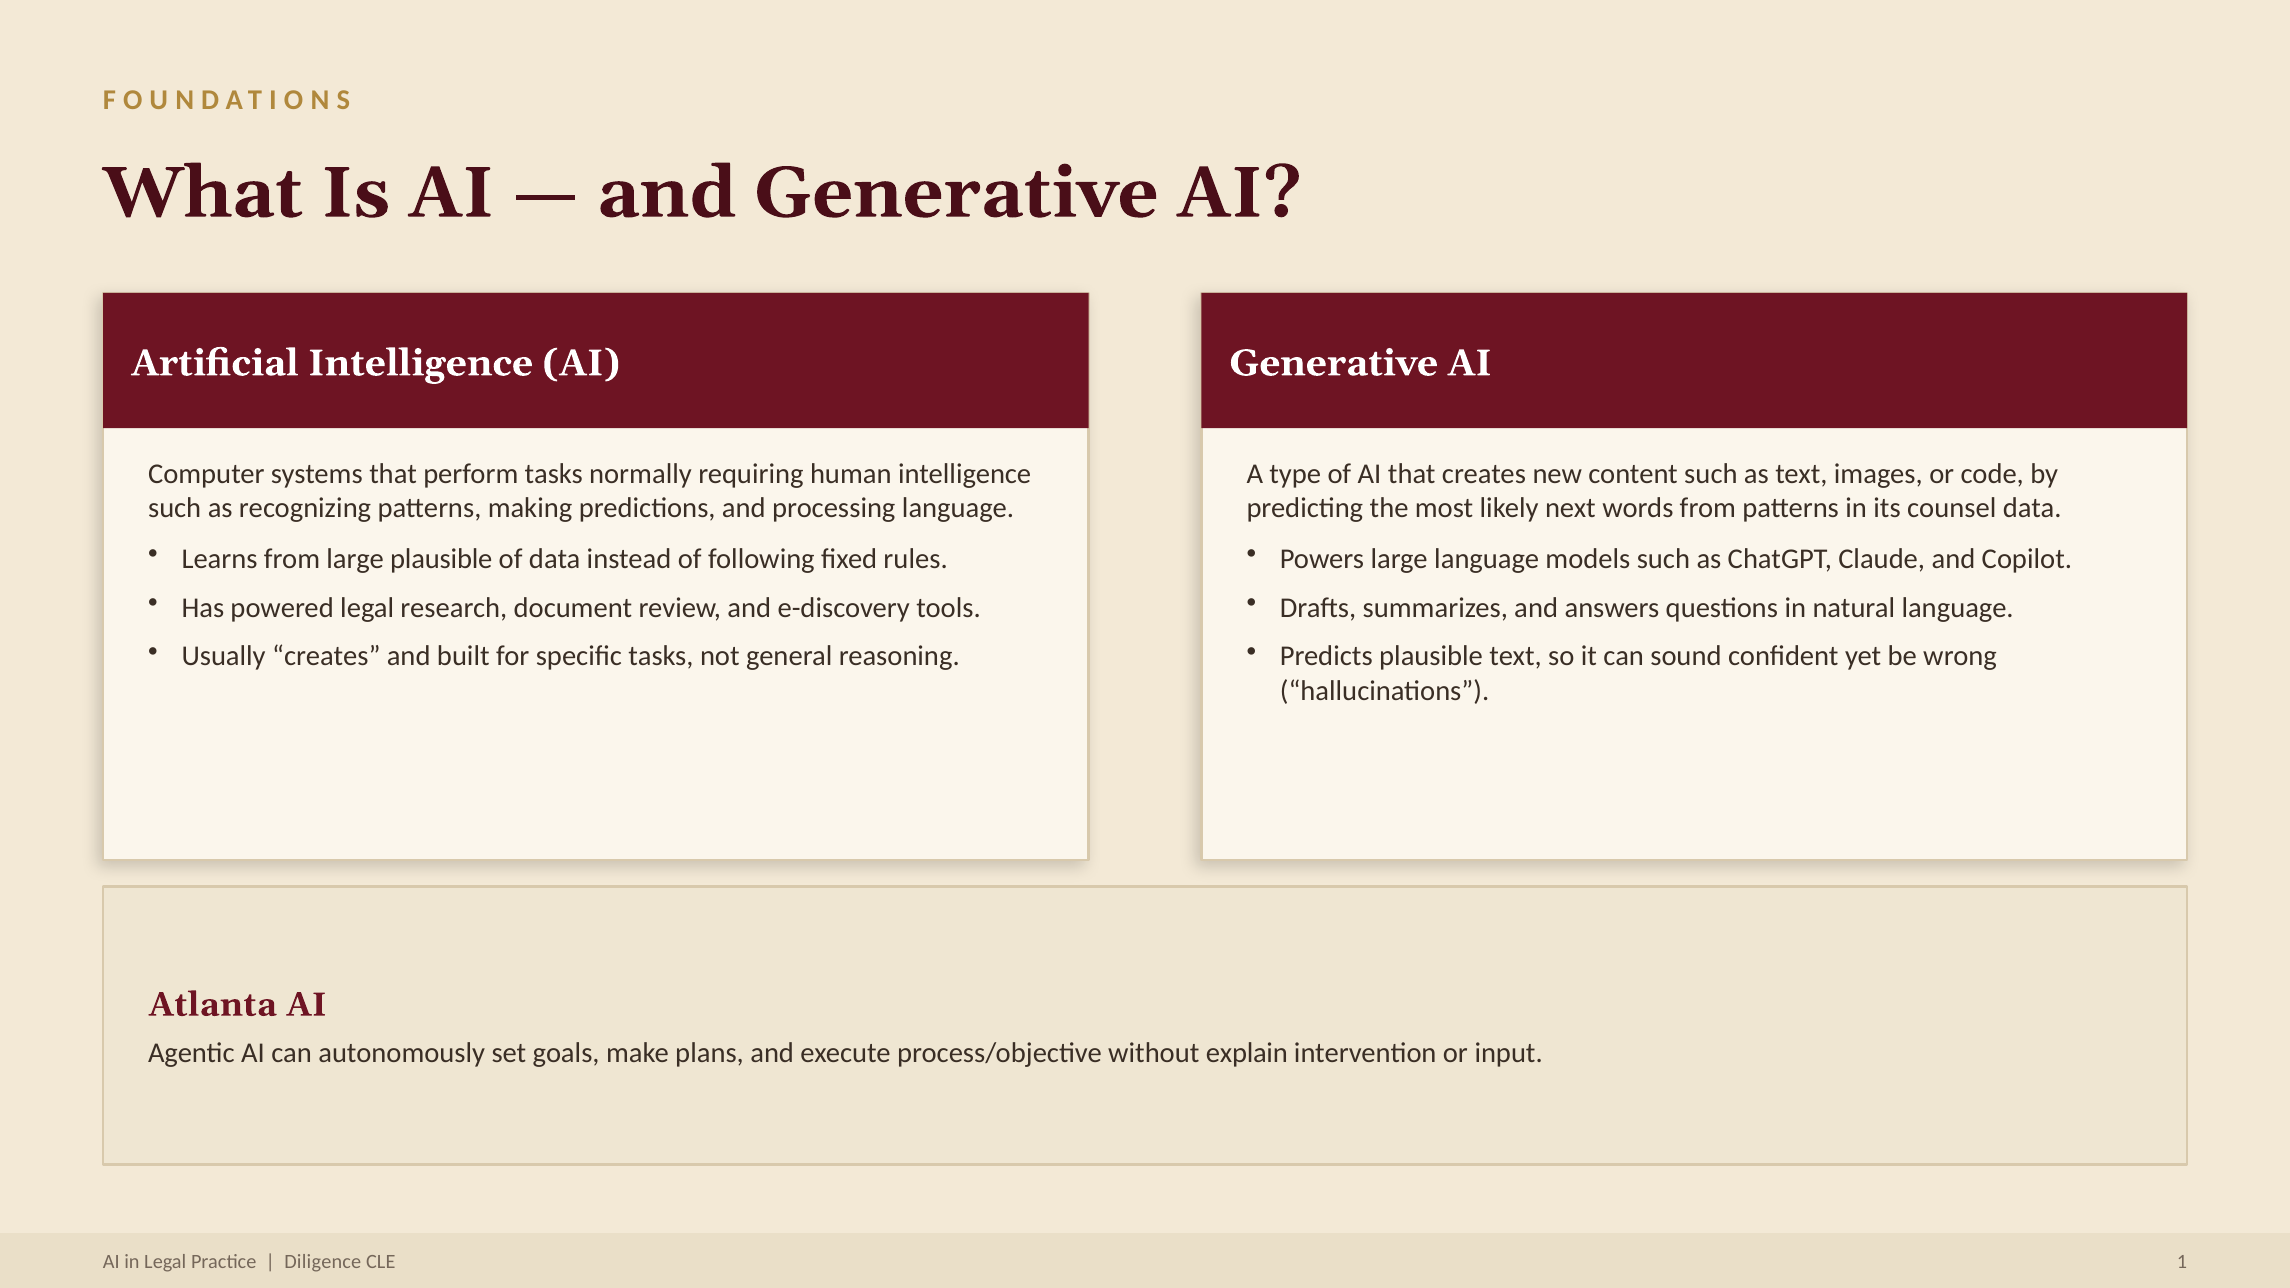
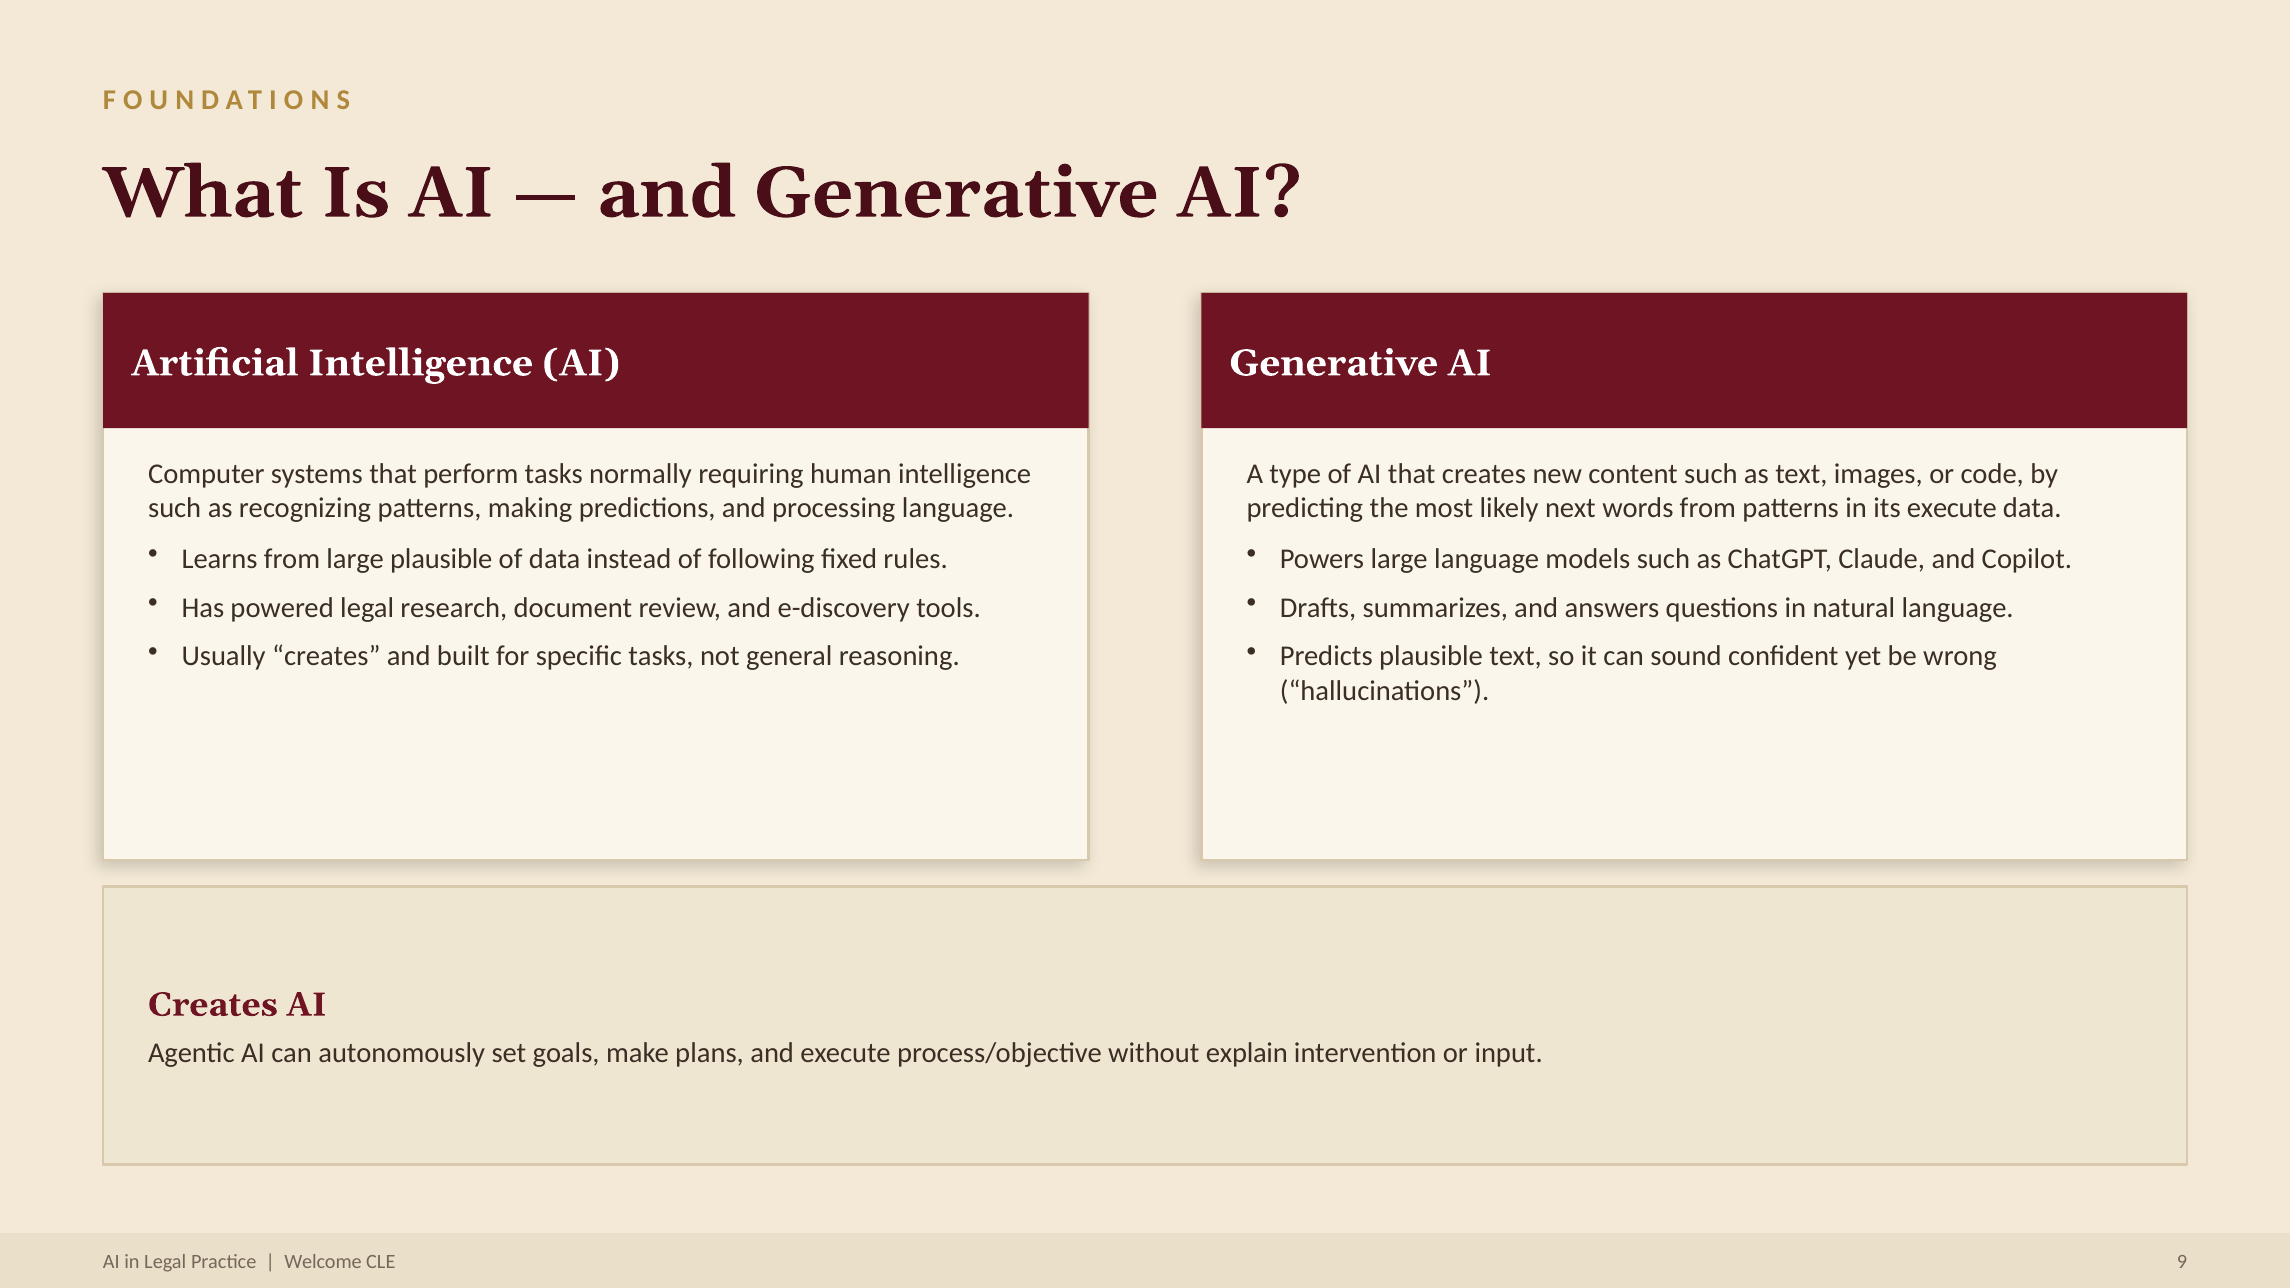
its counsel: counsel -> execute
Atlanta at (213, 1005): Atlanta -> Creates
Diligence: Diligence -> Welcome
1: 1 -> 9
